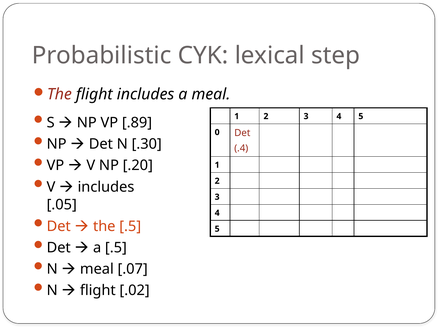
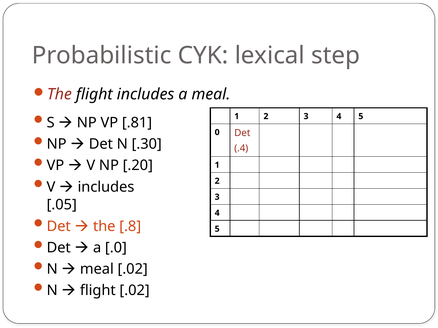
.89: .89 -> .81
the .5: .5 -> .8
a .5: .5 -> .0
meal .07: .07 -> .02
